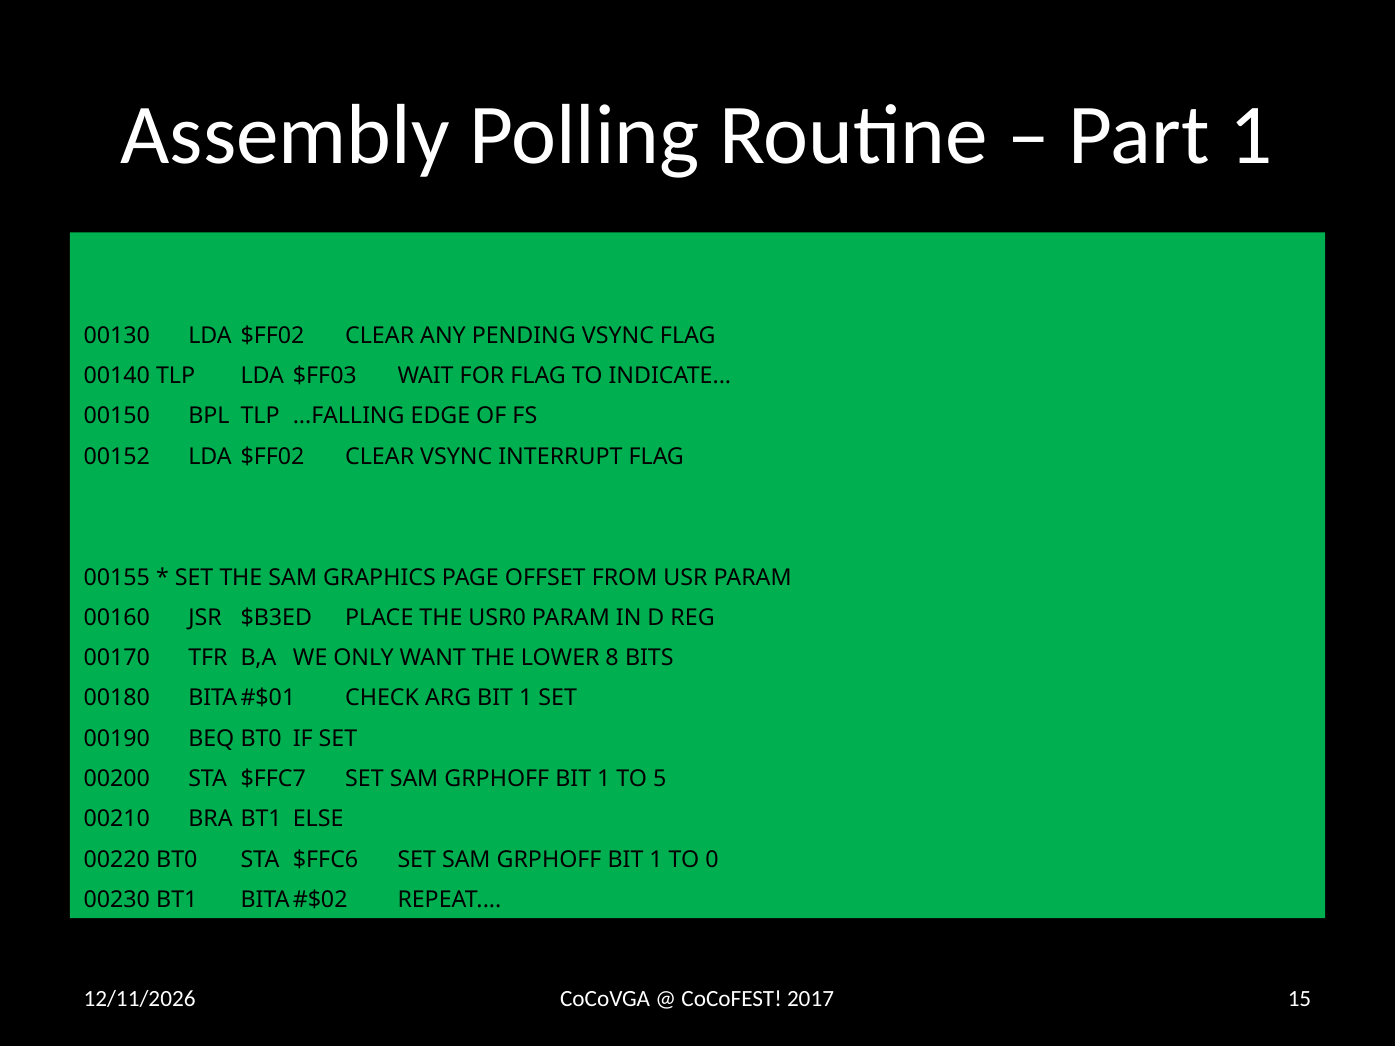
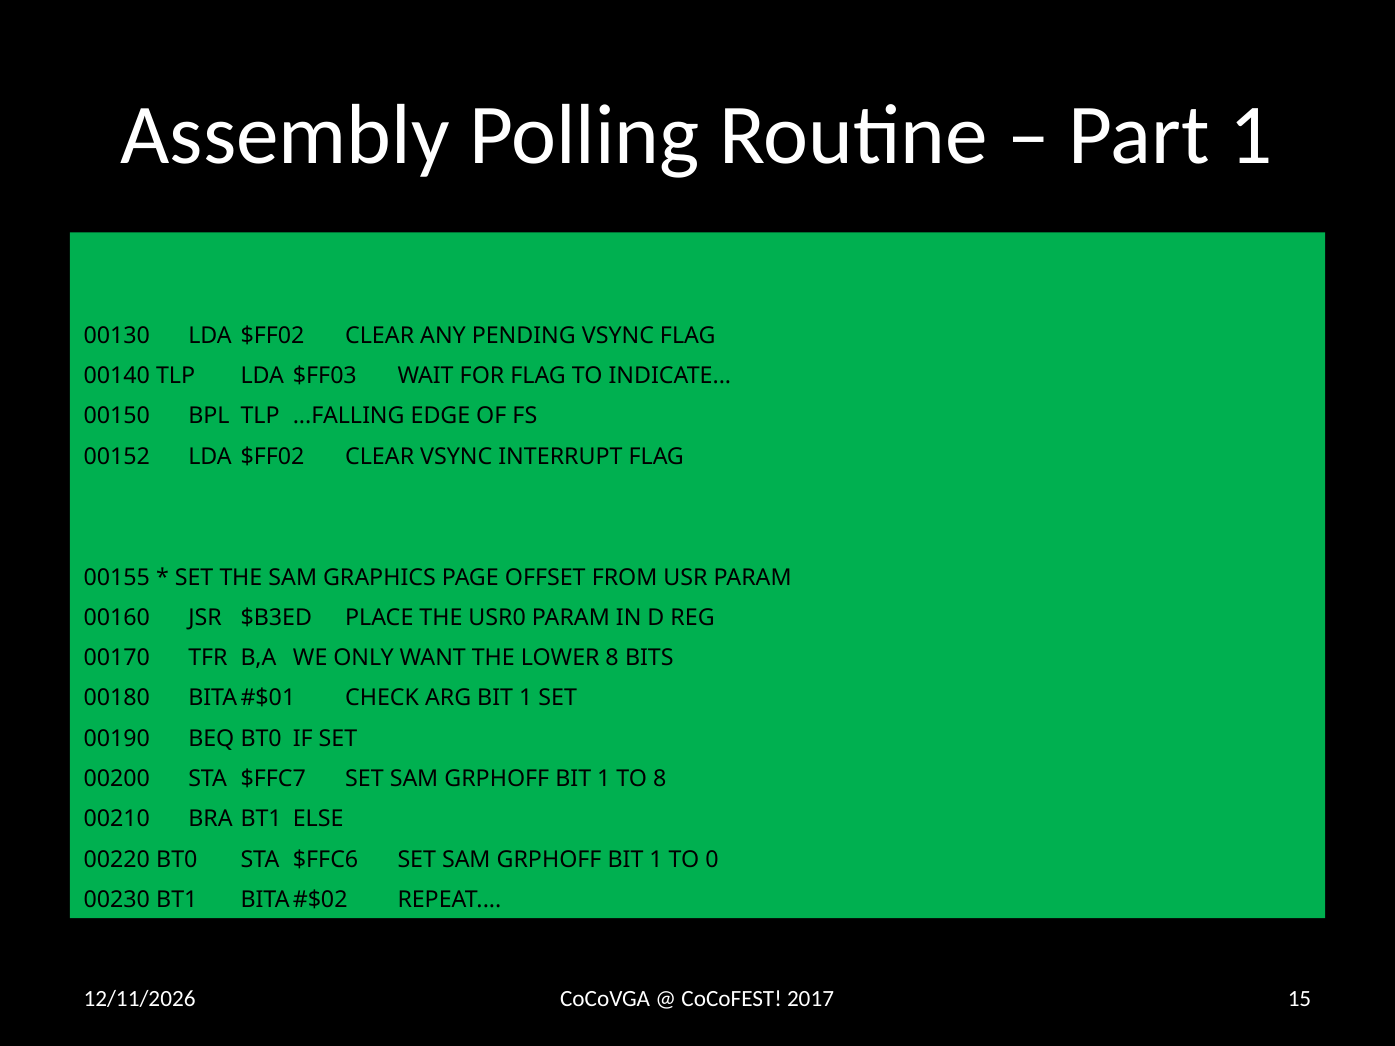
TO 5: 5 -> 8
